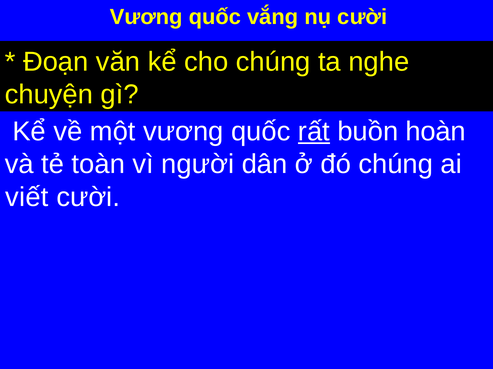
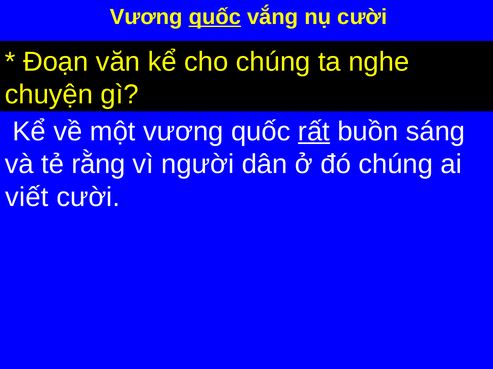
quốc at (215, 17) underline: none -> present
hoàn: hoàn -> sáng
toàn: toàn -> rằng
